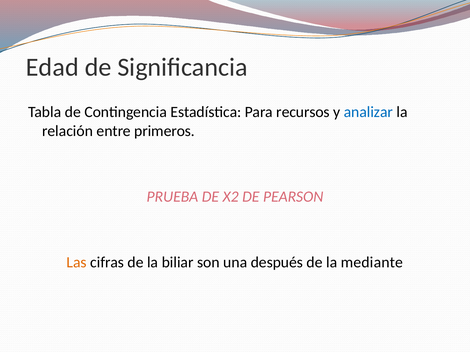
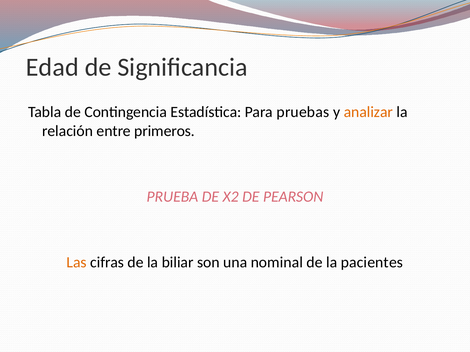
recursos: recursos -> pruebas
analizar colour: blue -> orange
después: después -> nominal
mediante: mediante -> pacientes
